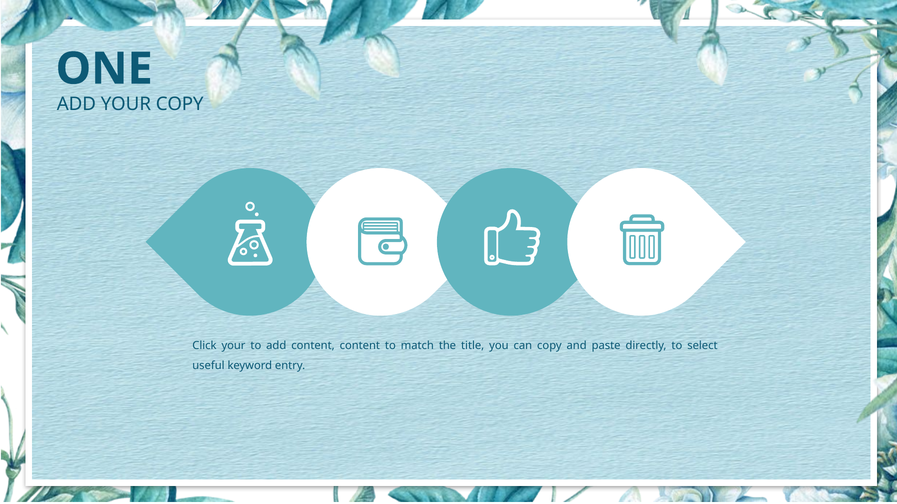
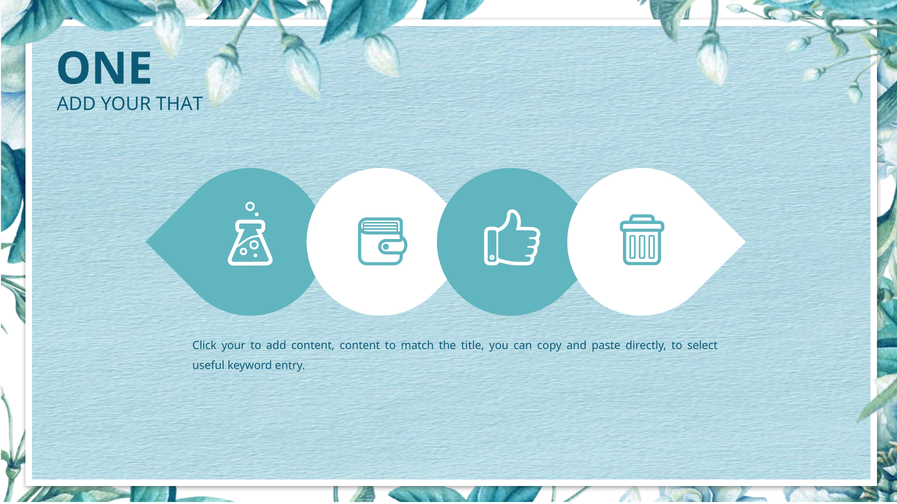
COPY at (180, 104): COPY -> THAT
